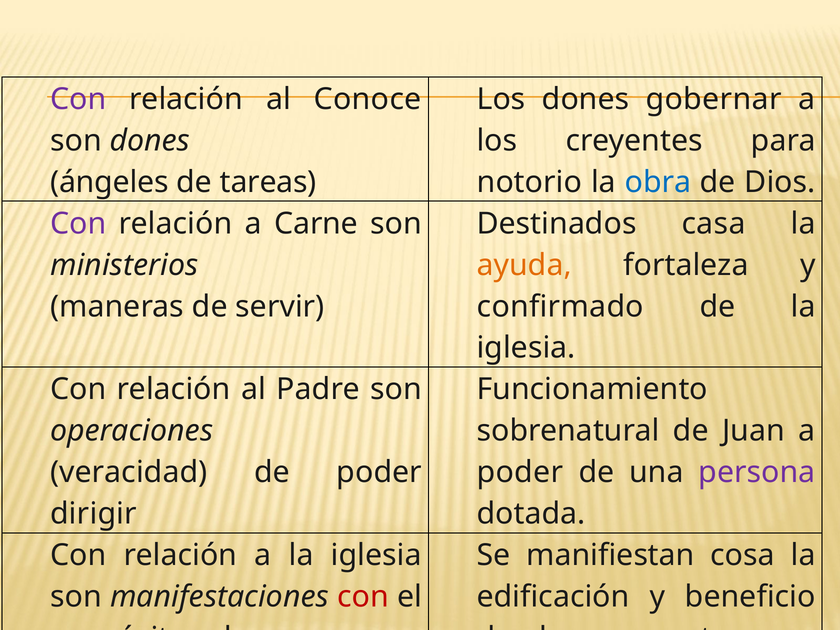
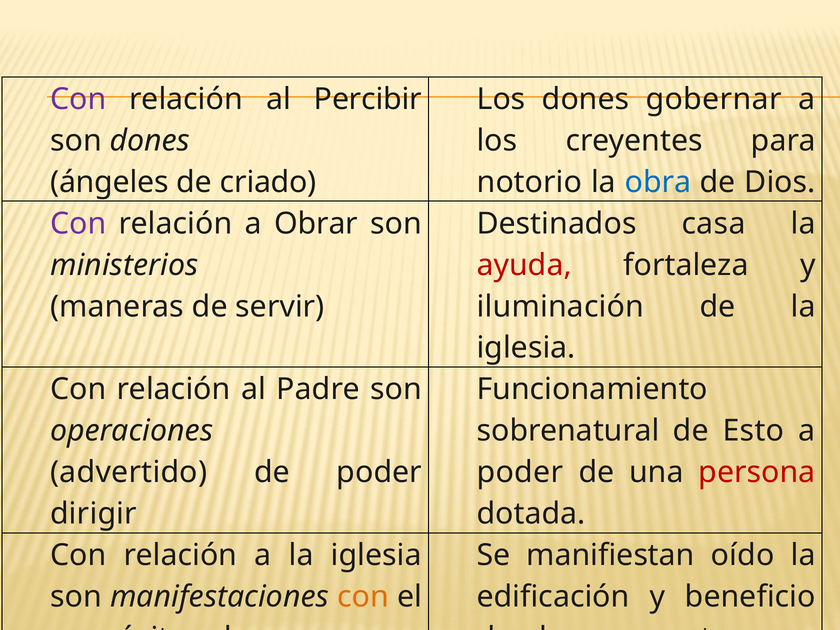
Conoce: Conoce -> Percibir
tareas: tareas -> criado
Carne: Carne -> Obrar
ayuda colour: orange -> red
confirmado: confirmado -> iluminación
Juan: Juan -> Esto
veracidad: veracidad -> advertido
persona colour: purple -> red
cosa: cosa -> oído
con at (363, 597) colour: red -> orange
